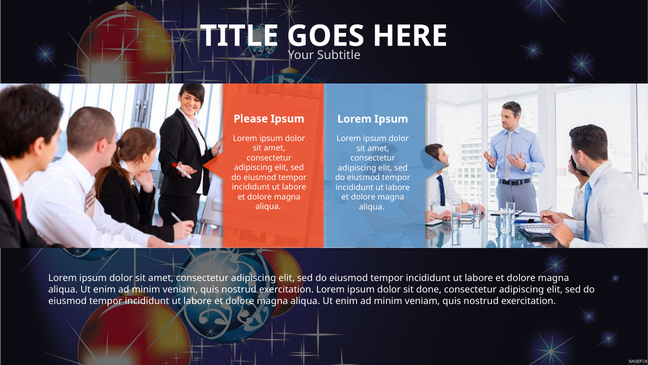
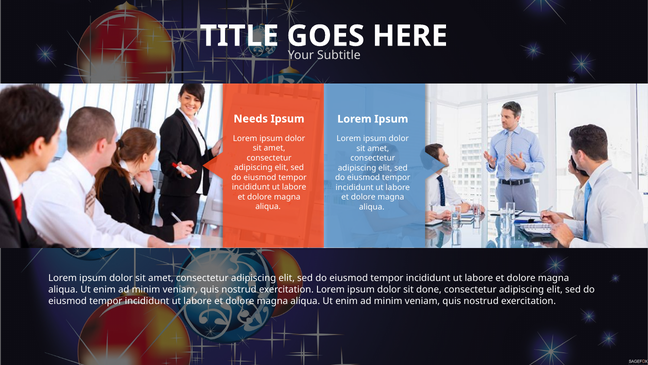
Please: Please -> Needs
